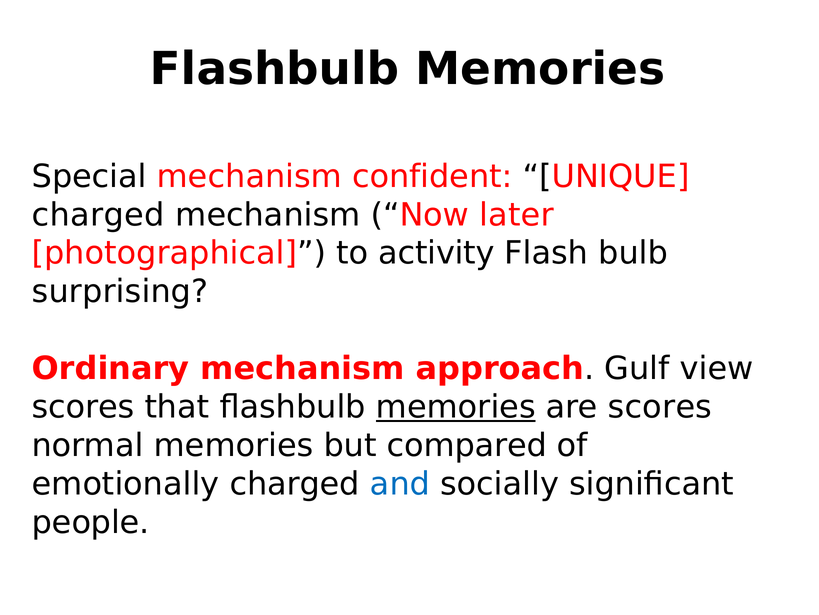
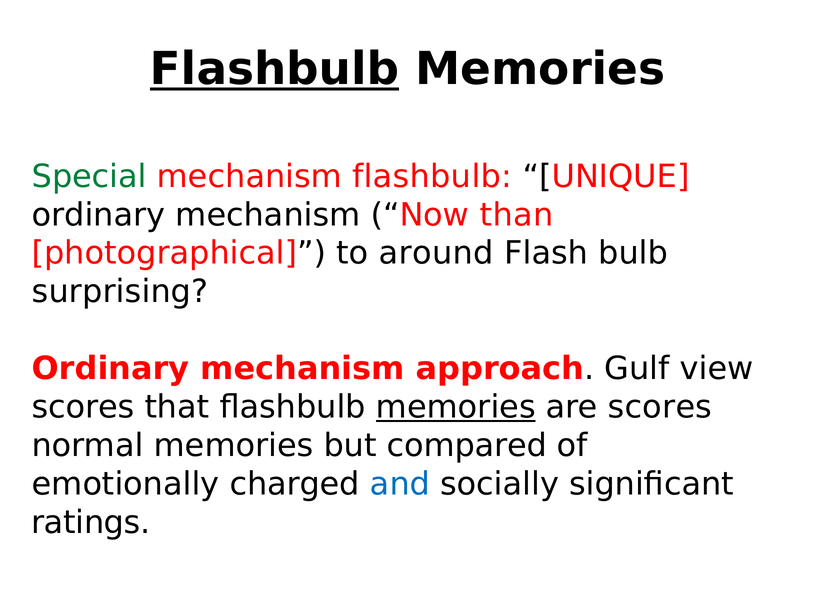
Flashbulb at (275, 69) underline: none -> present
Special colour: black -> green
mechanism confident: confident -> flashbulb
charged at (98, 215): charged -> ordinary
later: later -> than
activity: activity -> around
people: people -> ratings
